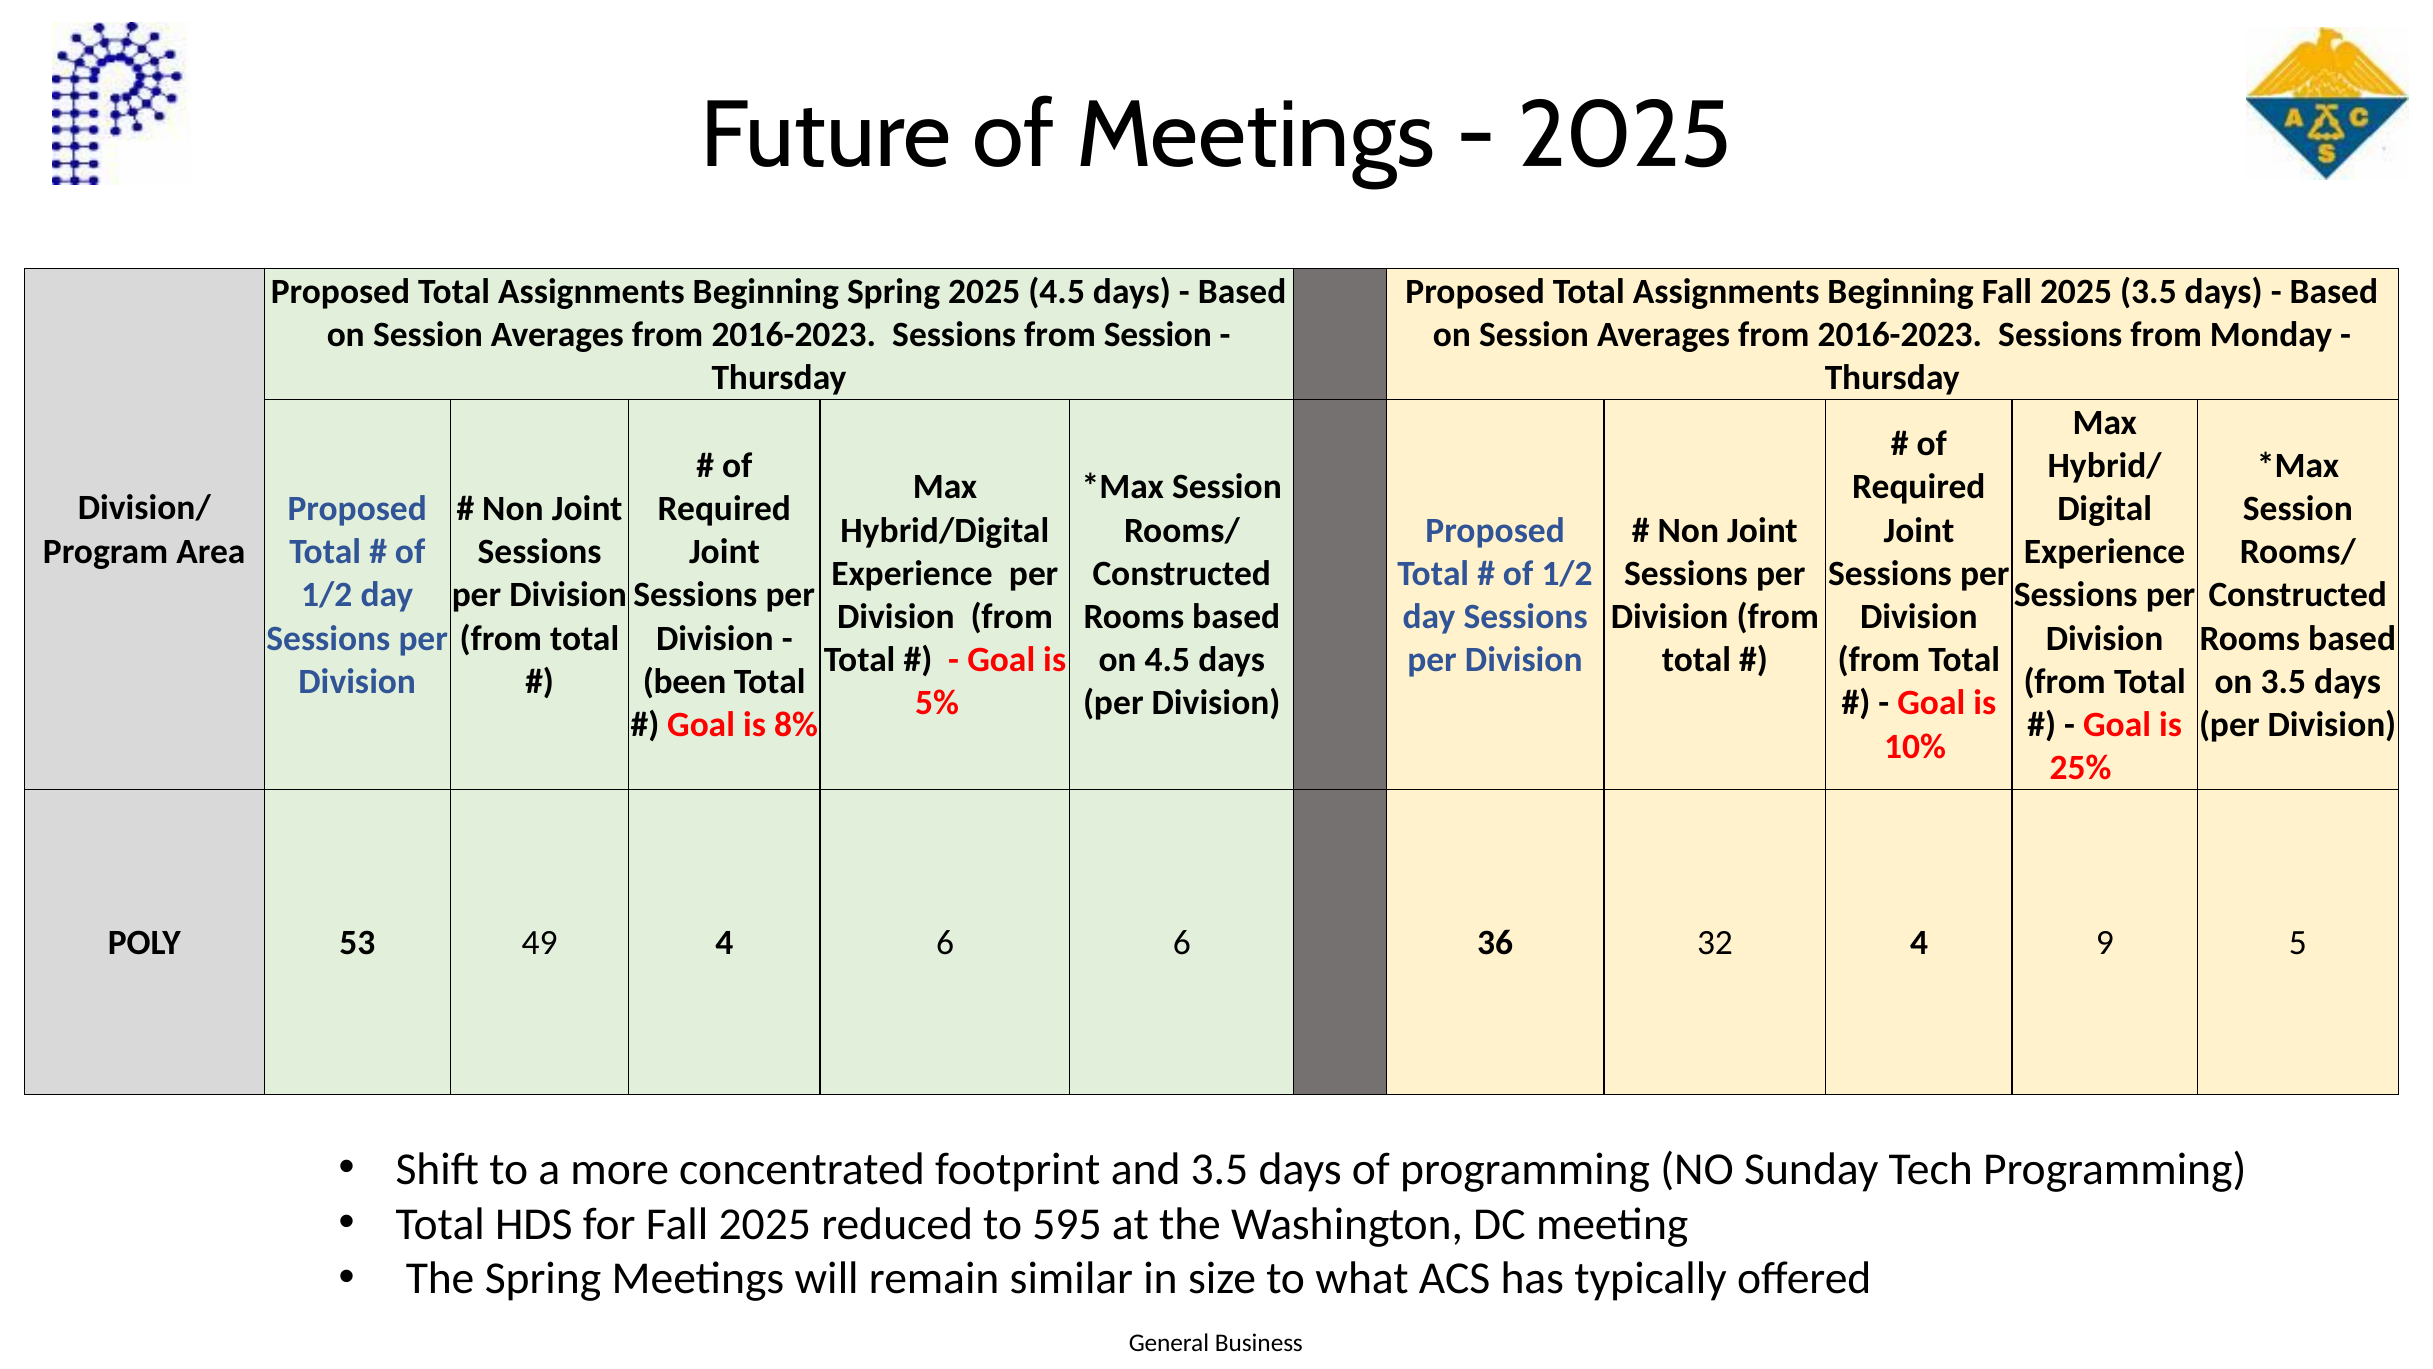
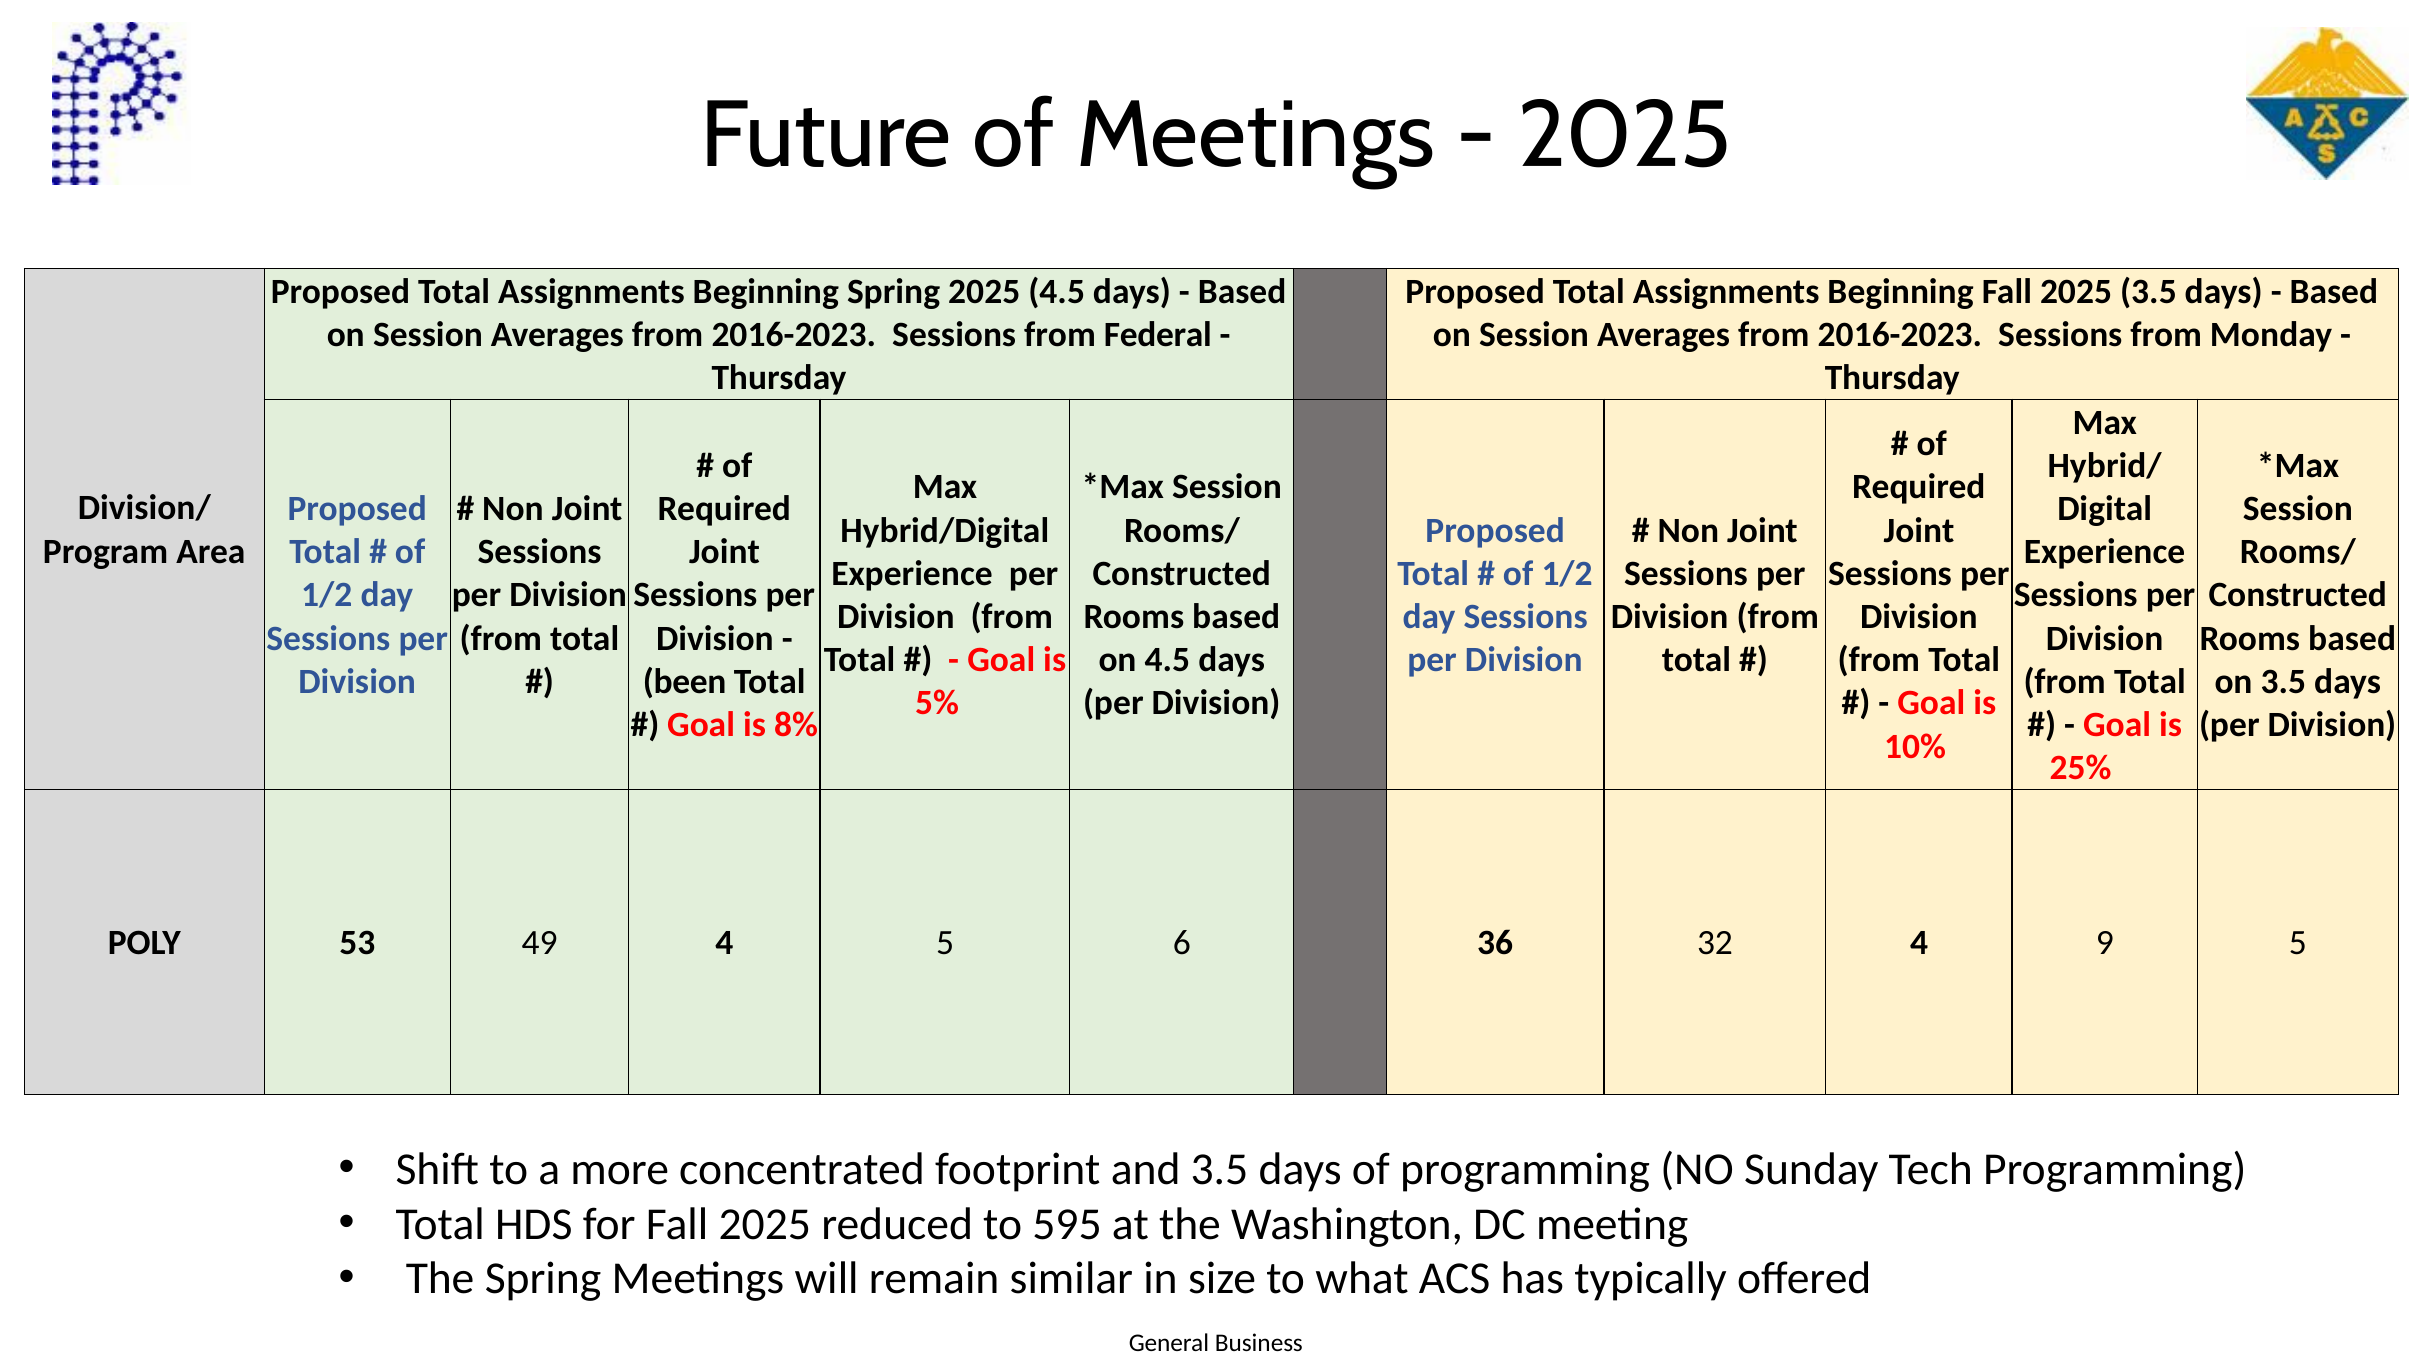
from Session: Session -> Federal
4 6: 6 -> 5
